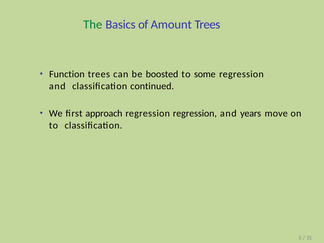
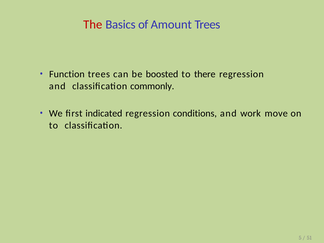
The colour: green -> red
some: some -> there
continued: continued -> commonly
approach: approach -> indicated
regression regression: regression -> conditions
years: years -> work
